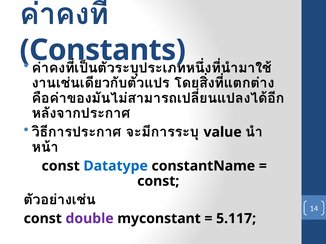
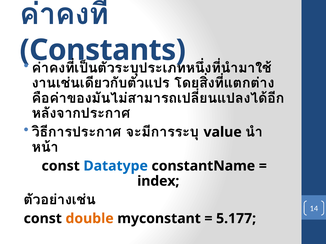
const at (158, 181): const -> index
double colour: purple -> orange
5.117: 5.117 -> 5.177
